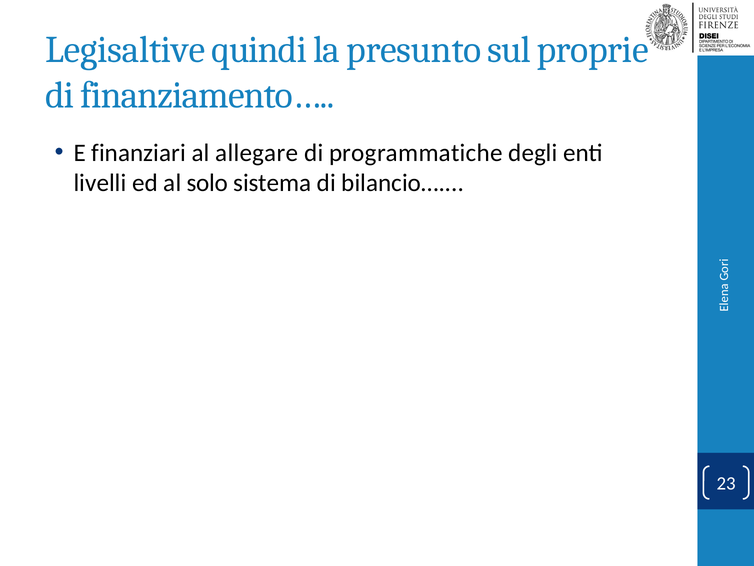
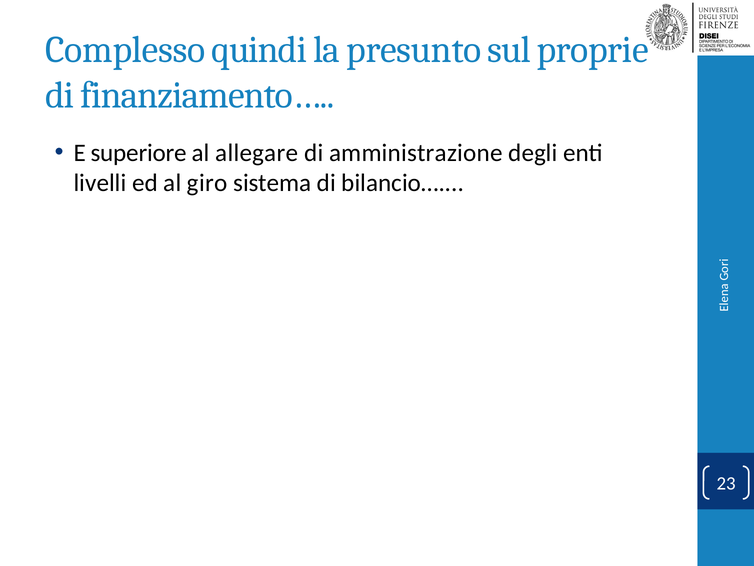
Legisaltive: Legisaltive -> Complesso
finanziari: finanziari -> superiore
programmatiche: programmatiche -> amministrazione
solo: solo -> giro
